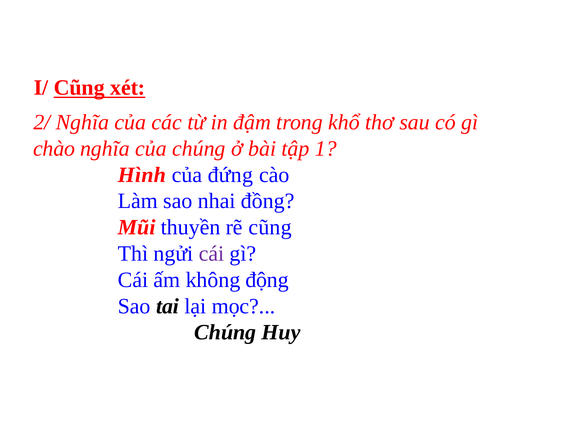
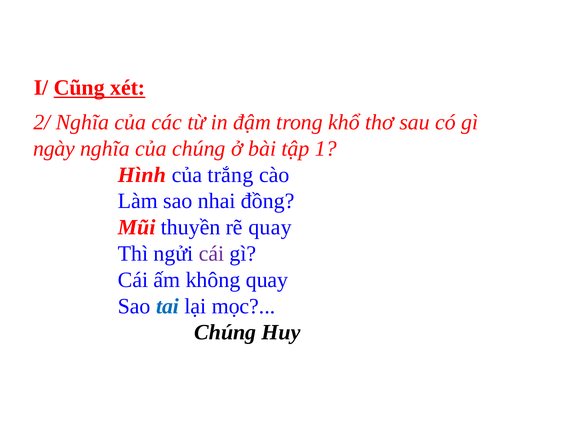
chào: chào -> ngày
đứng: đứng -> trắng
rẽ cũng: cũng -> quay
không động: động -> quay
tai colour: black -> blue
